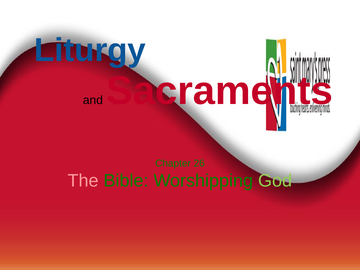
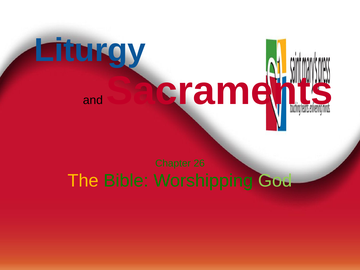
The colour: pink -> yellow
